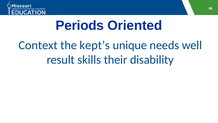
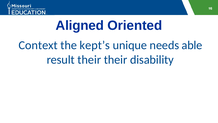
Periods: Periods -> Aligned
well: well -> able
result skills: skills -> their
